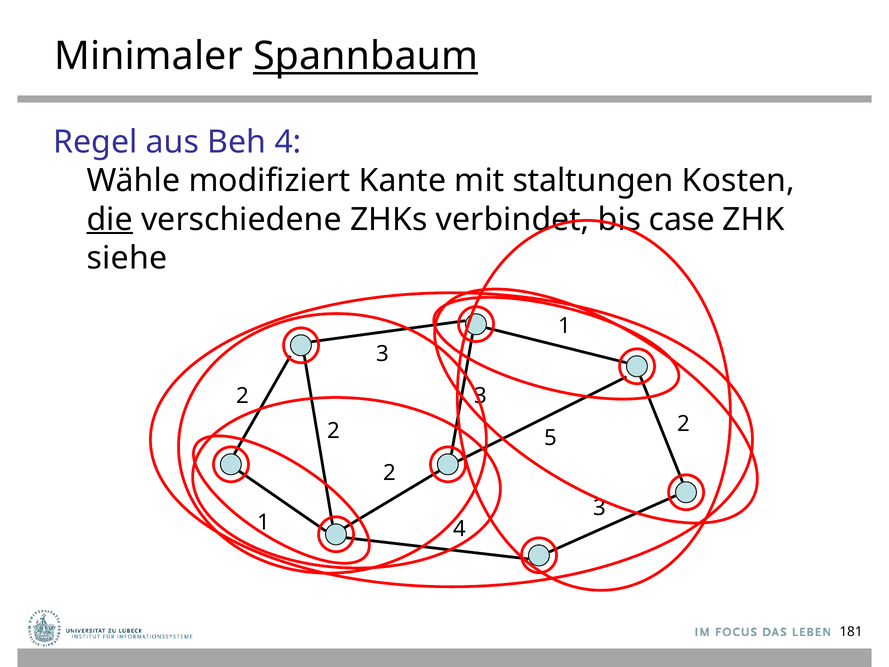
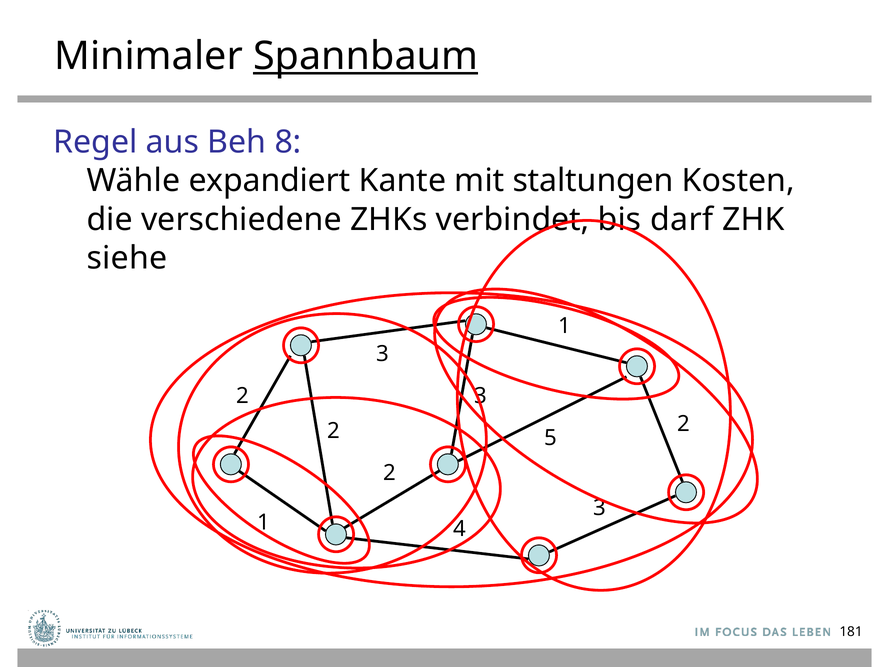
Beh 4: 4 -> 8
modifiziert: modifiziert -> expandiert
die underline: present -> none
case: case -> darf
